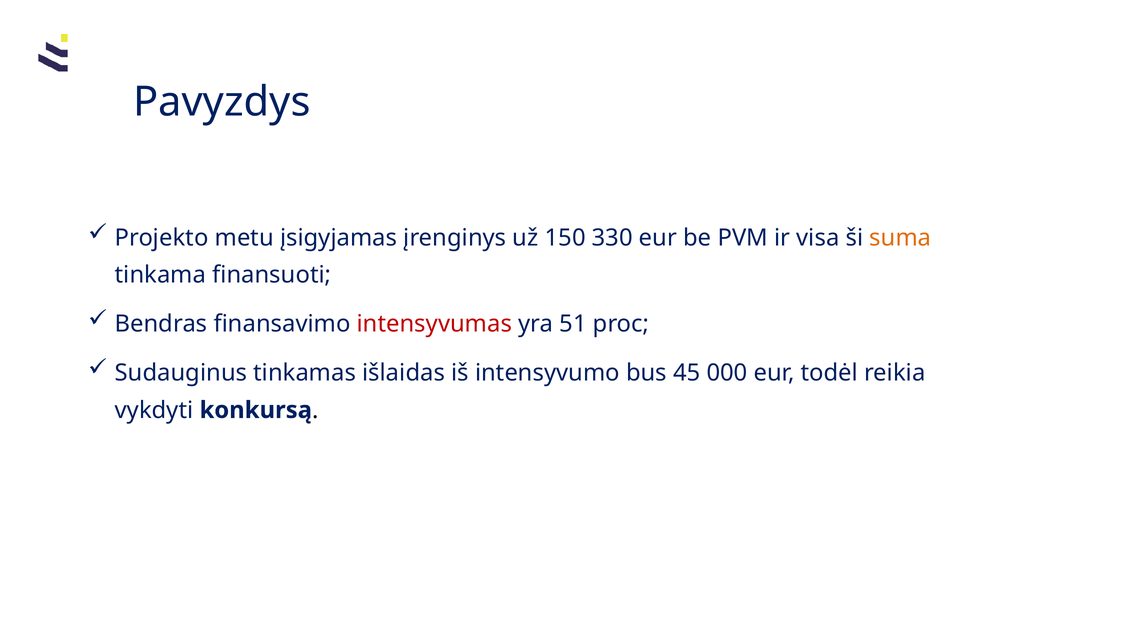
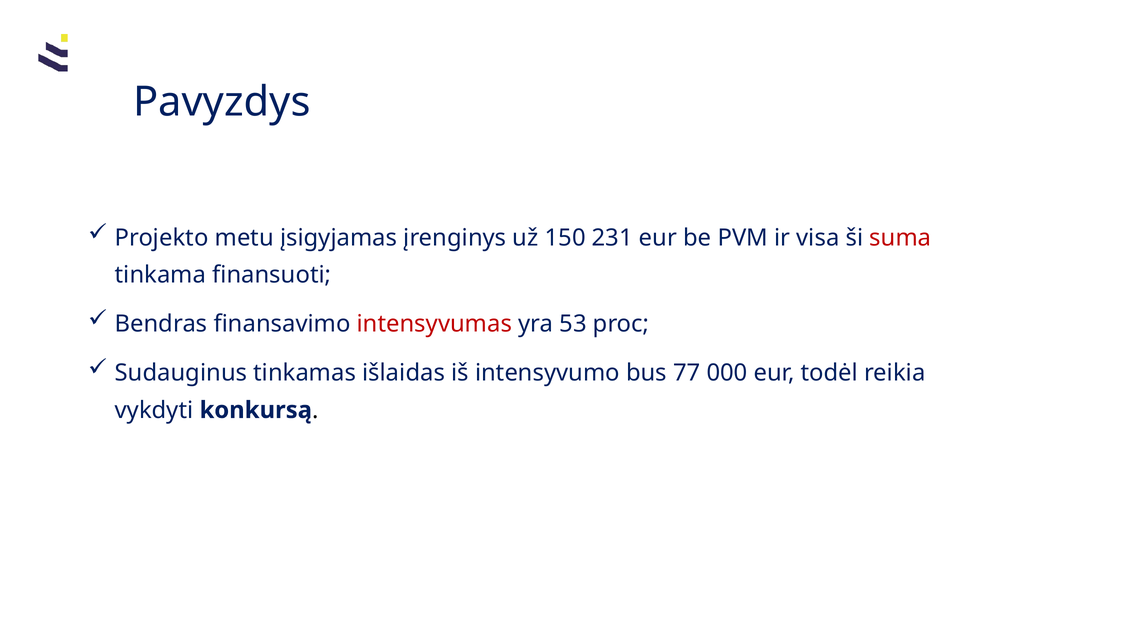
330: 330 -> 231
suma colour: orange -> red
51: 51 -> 53
45: 45 -> 77
